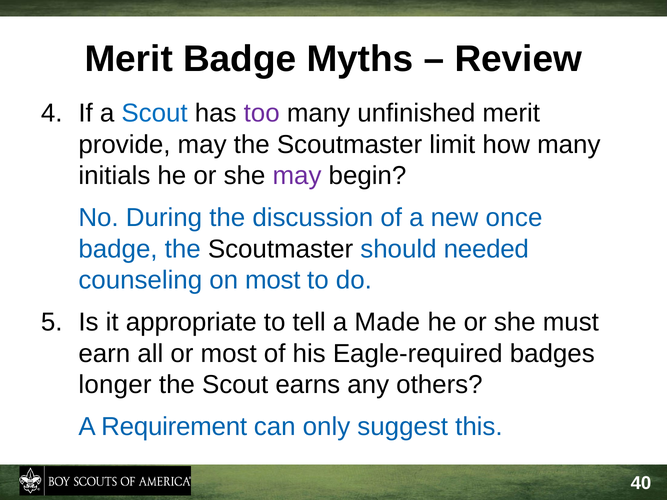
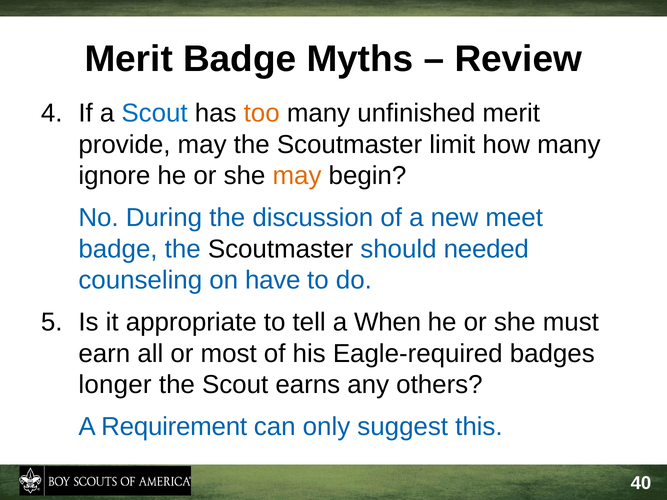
too colour: purple -> orange
initials: initials -> ignore
may at (297, 176) colour: purple -> orange
once: once -> meet
on most: most -> have
Made: Made -> When
